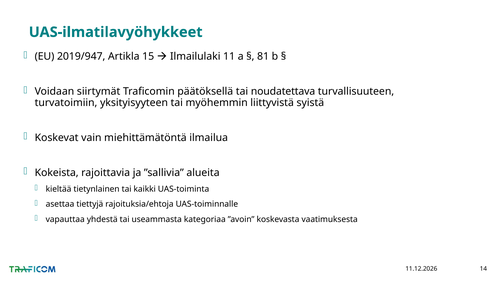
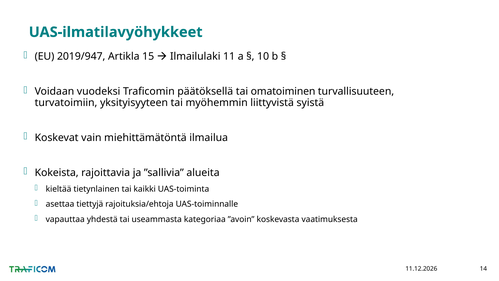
81: 81 -> 10
siirtymät: siirtymät -> vuodeksi
noudatettava: noudatettava -> omatoiminen
